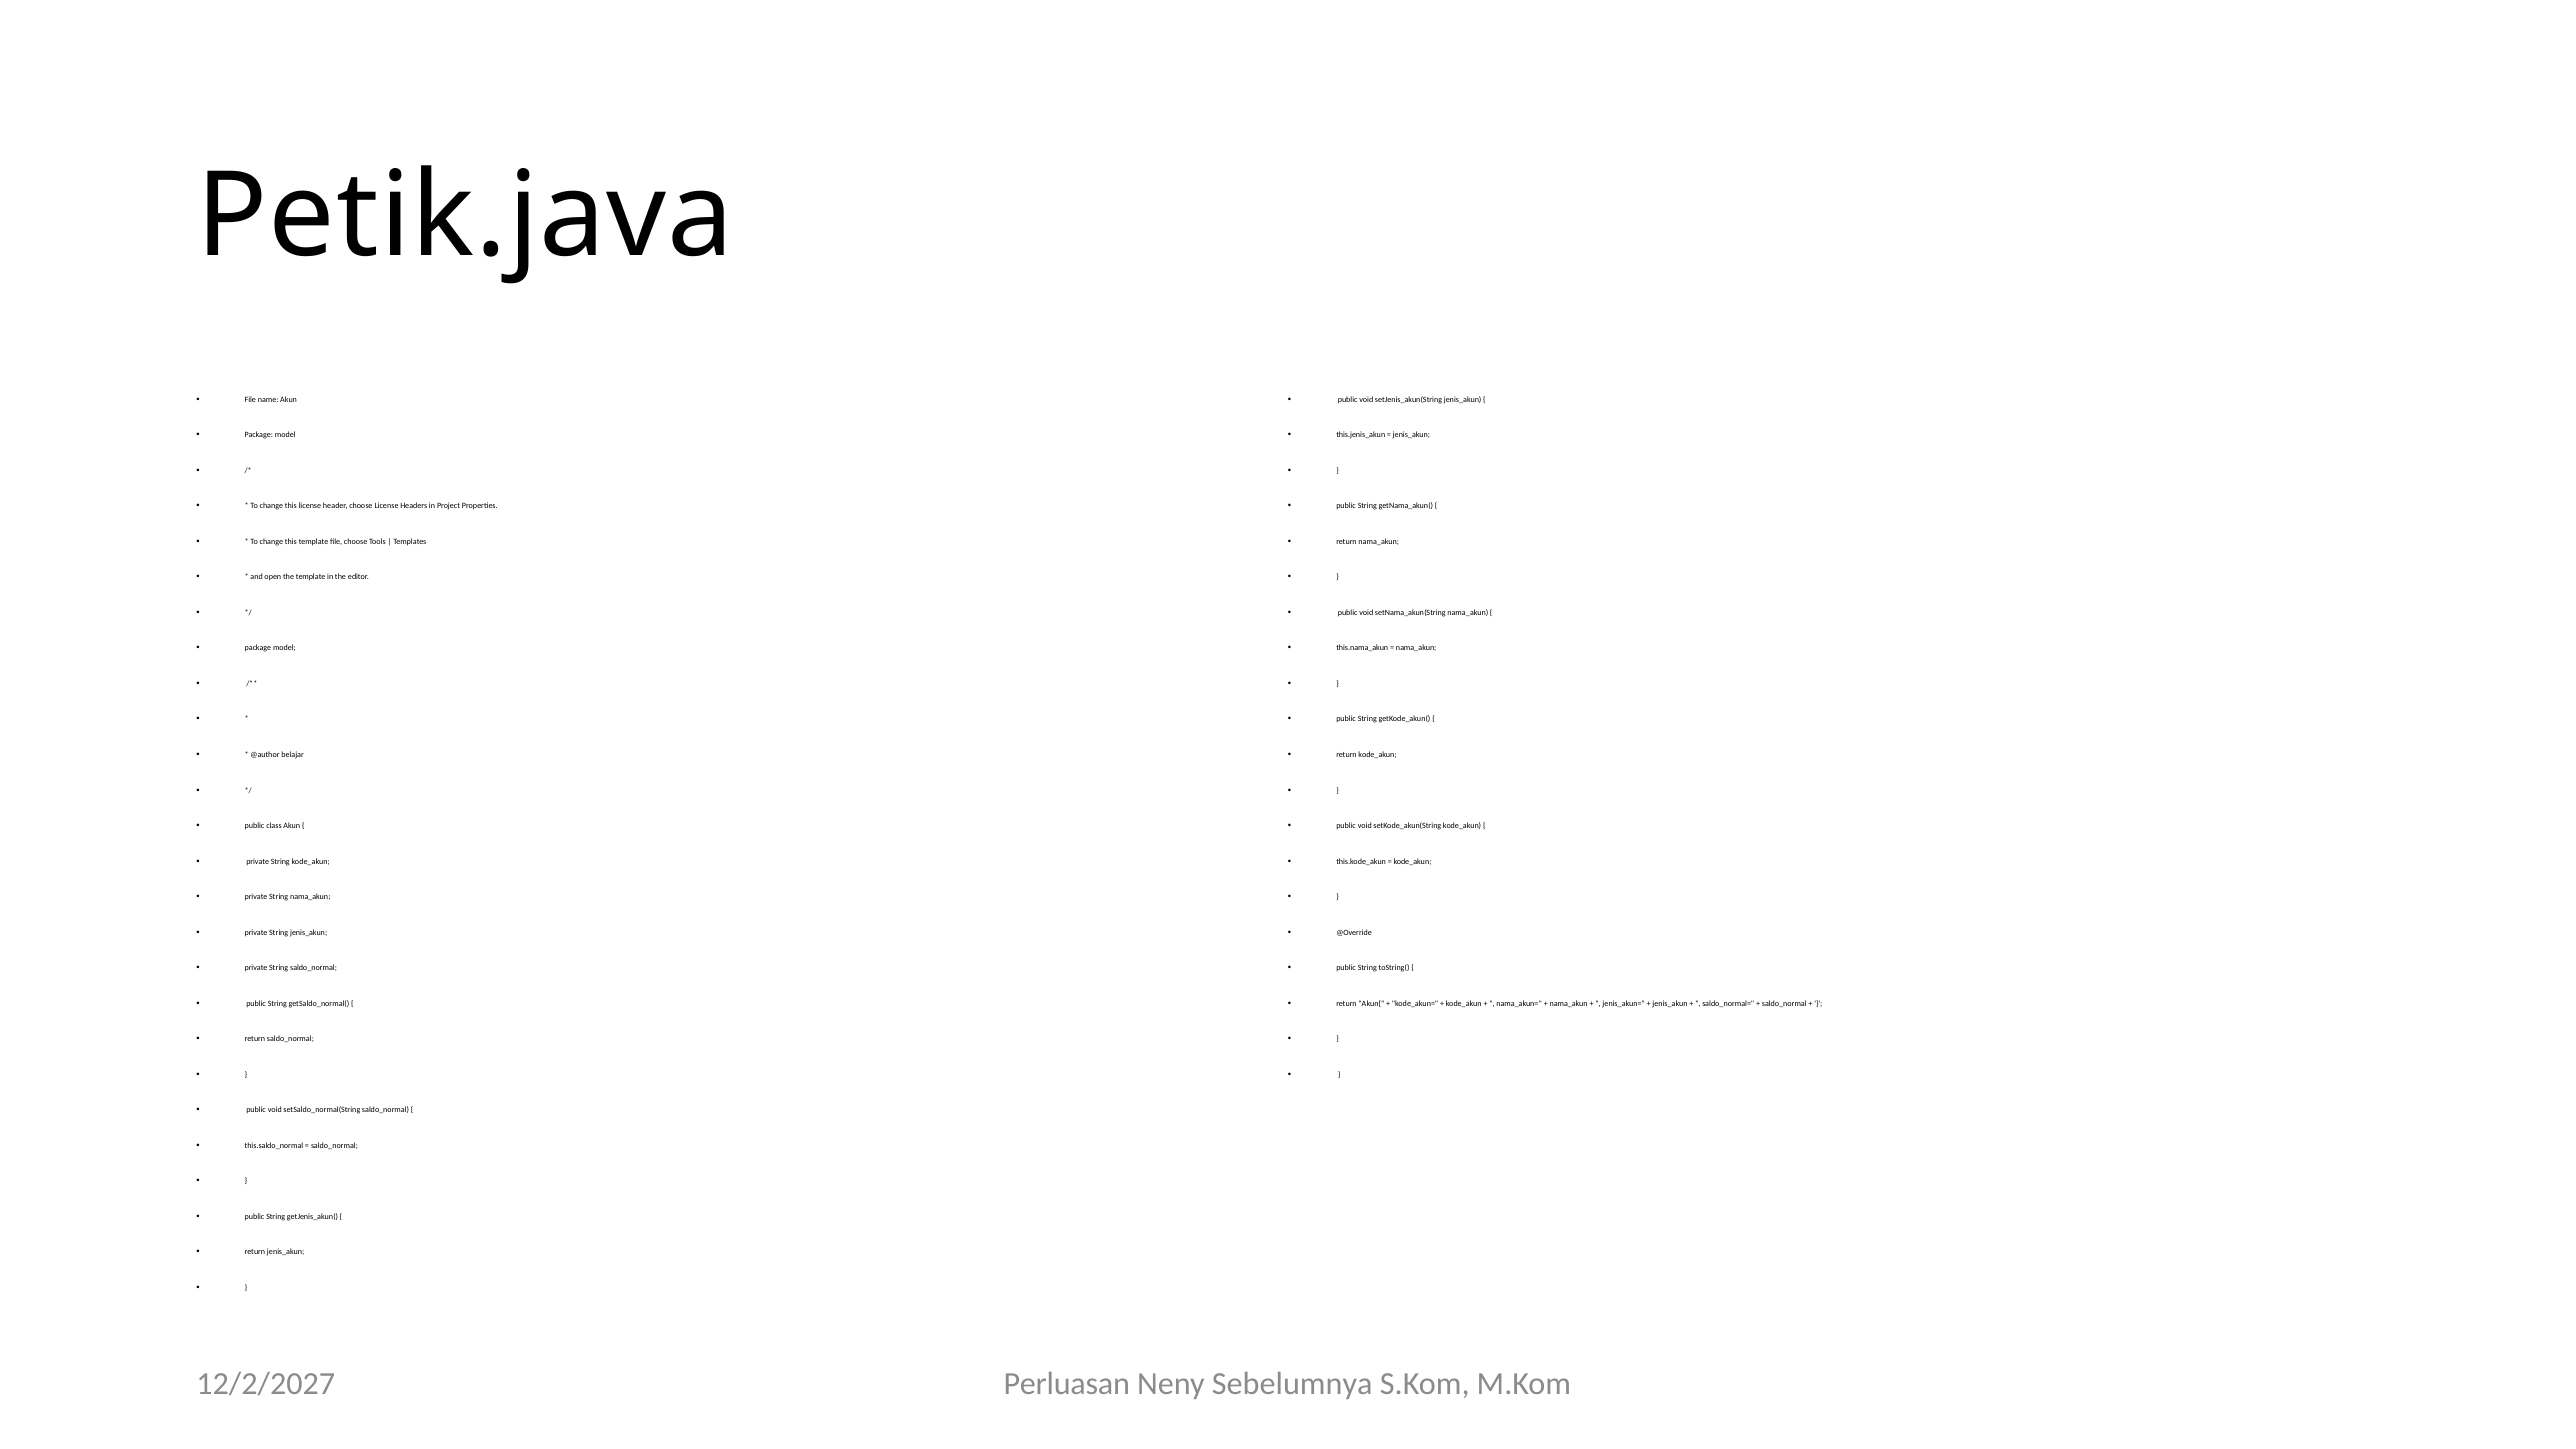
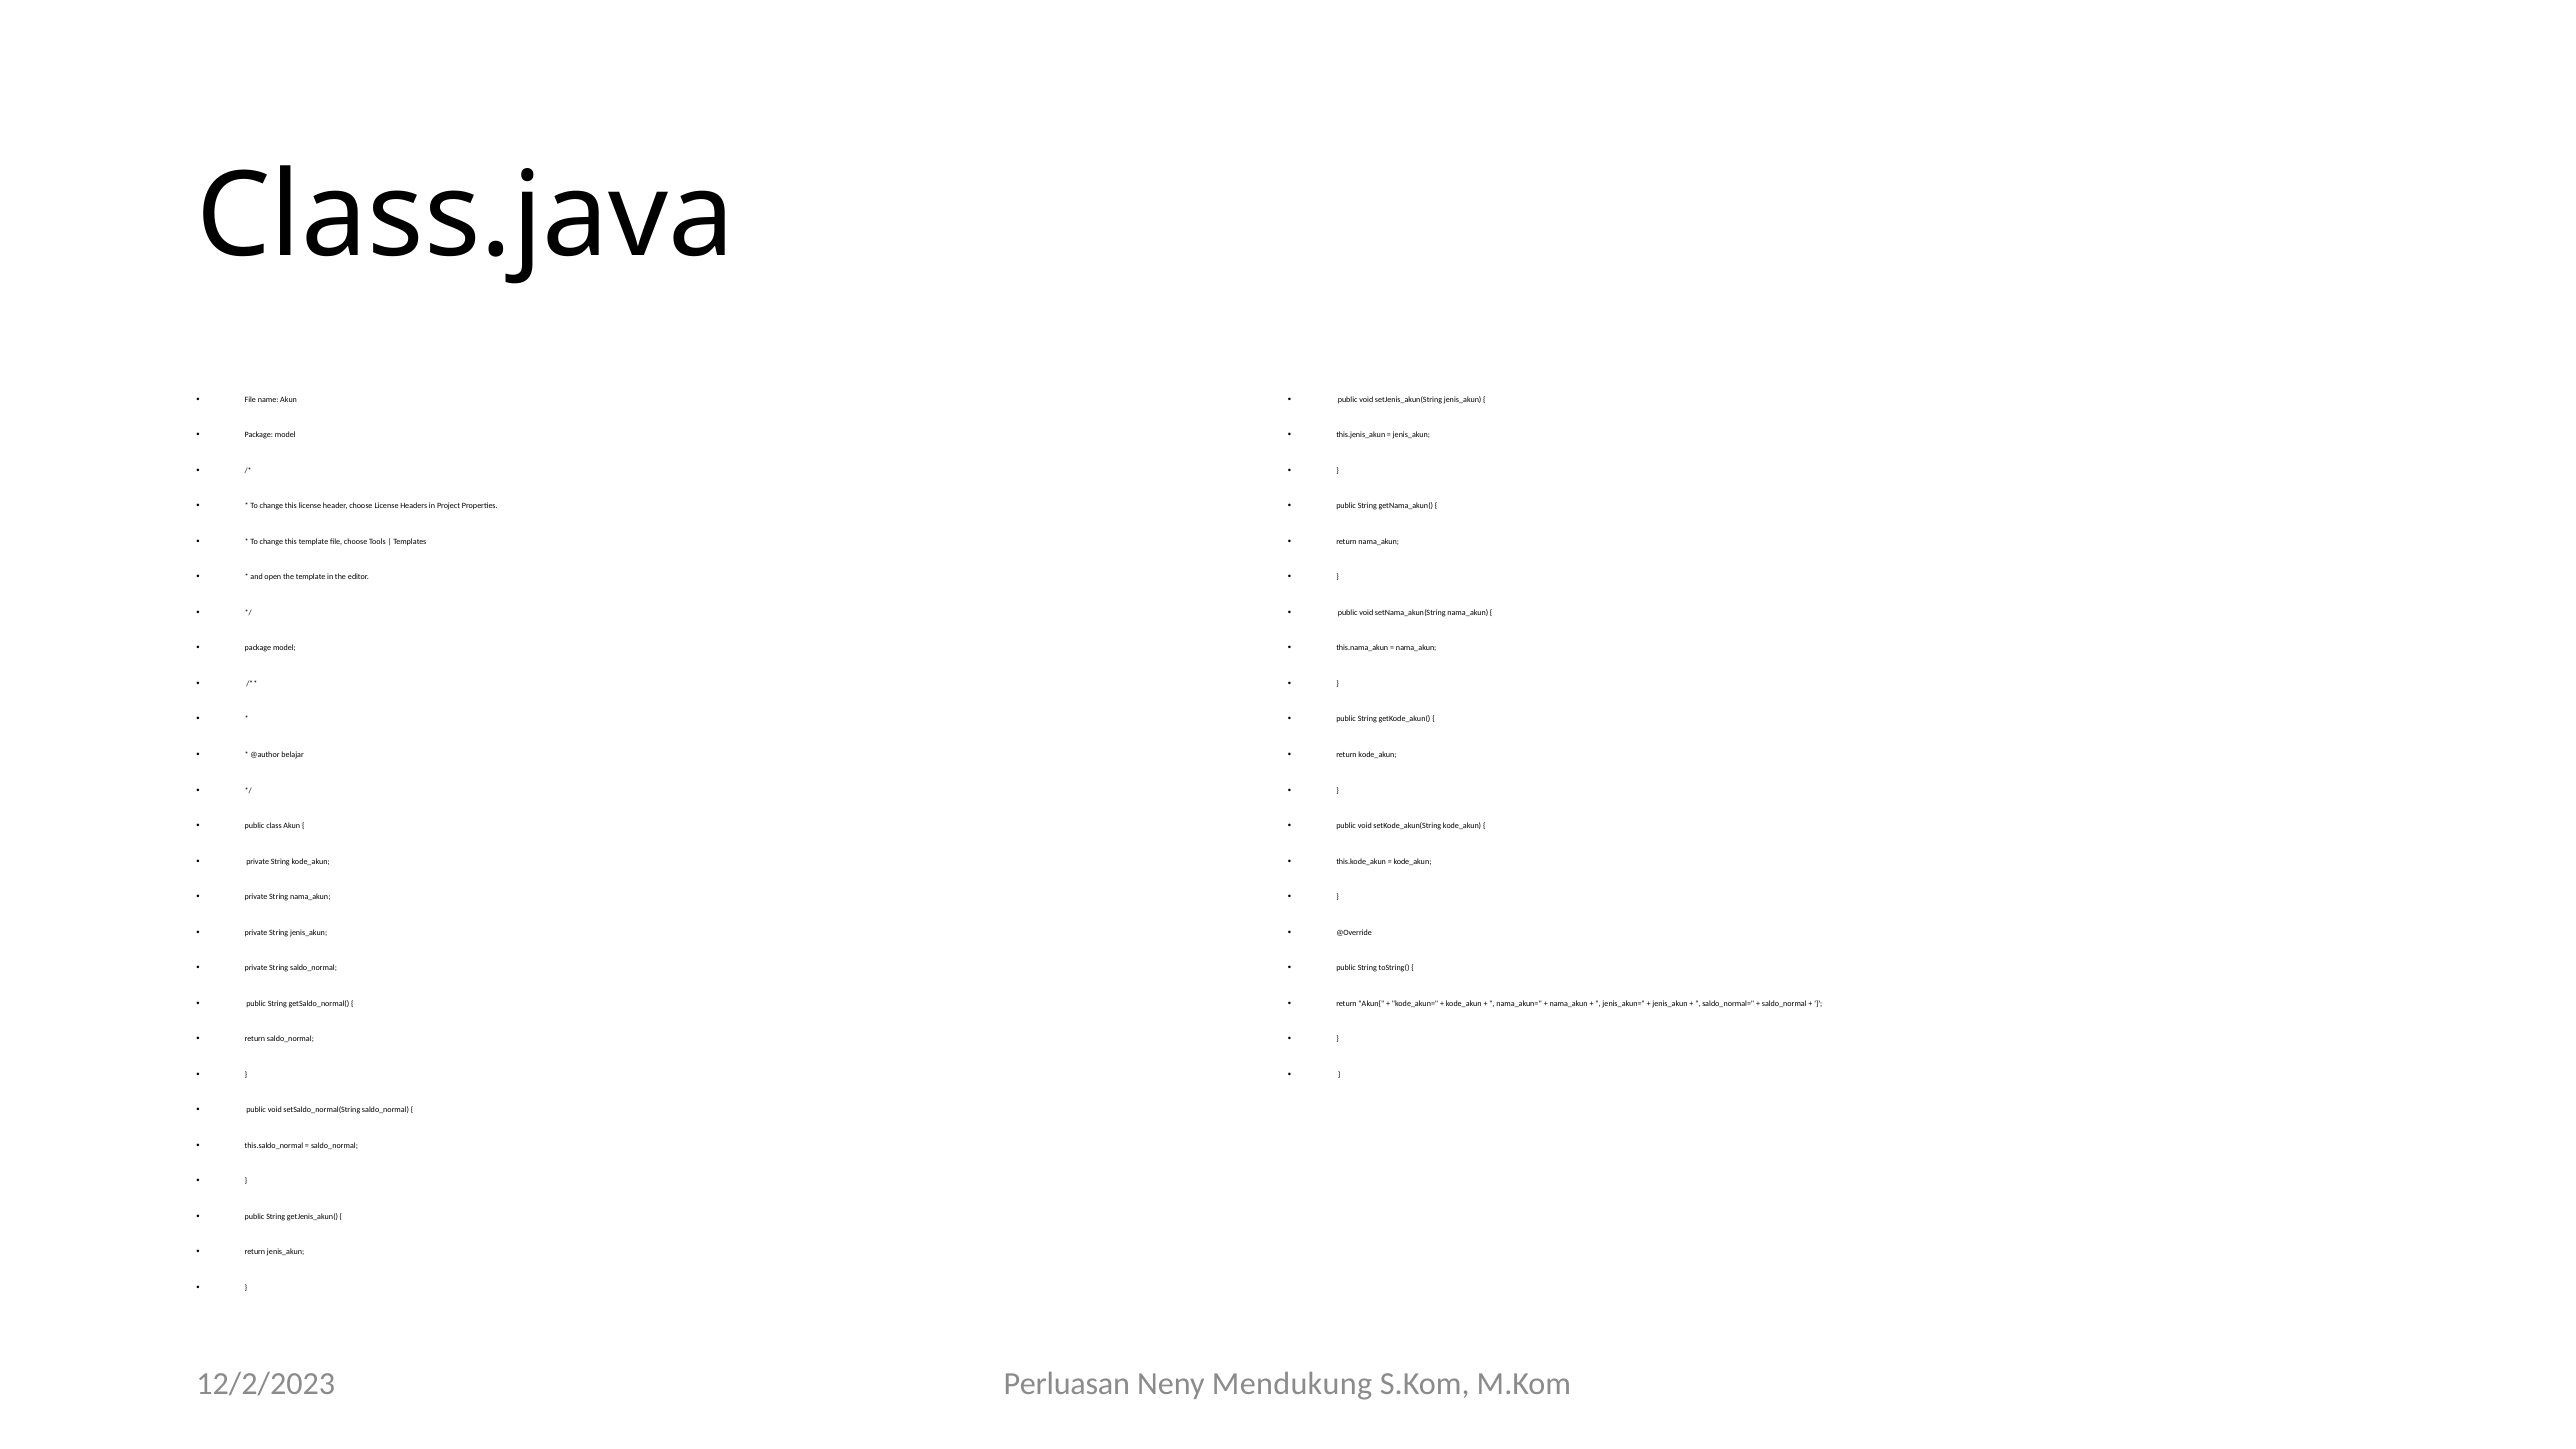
Petik.java: Petik.java -> Class.java
Sebelumnya: Sebelumnya -> Mendukung
12/2/2027: 12/2/2027 -> 12/2/2023
